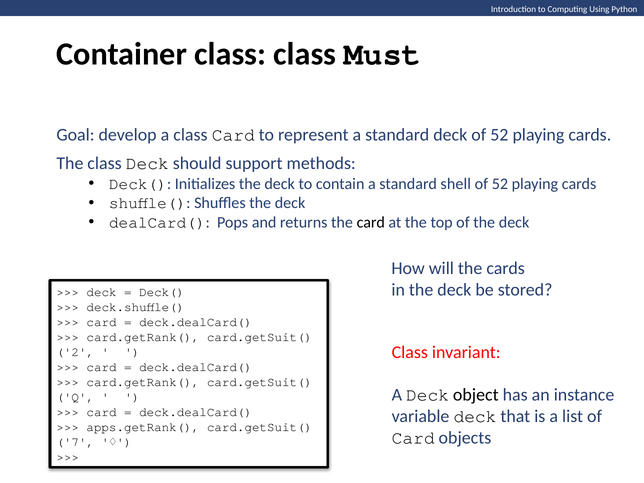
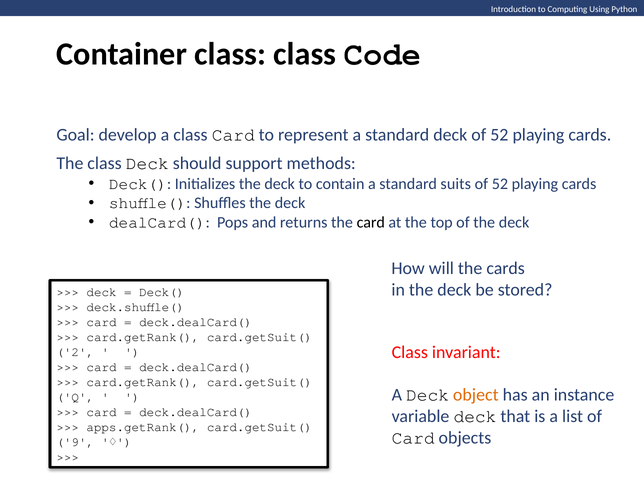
Must: Must -> Code
shell: shell -> suits
object colour: black -> orange
7: 7 -> 9
